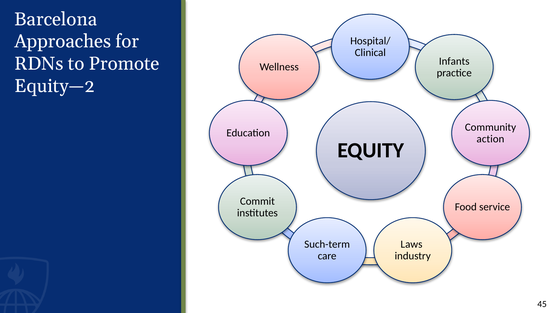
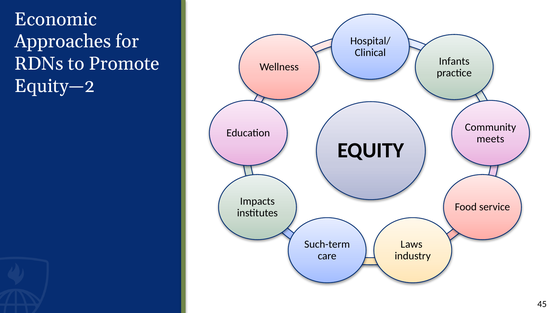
Barcelona: Barcelona -> Economic
action: action -> meets
Commit: Commit -> Impacts
